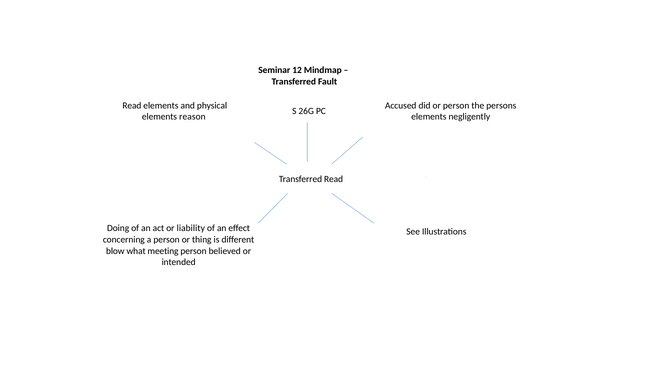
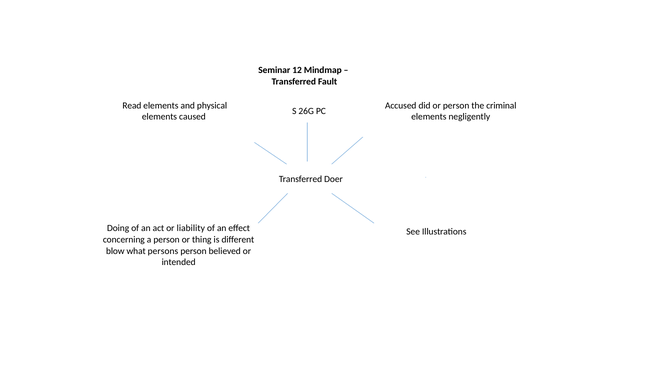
persons: persons -> criminal
reason: reason -> caused
Transferred Read: Read -> Doer
meeting: meeting -> persons
